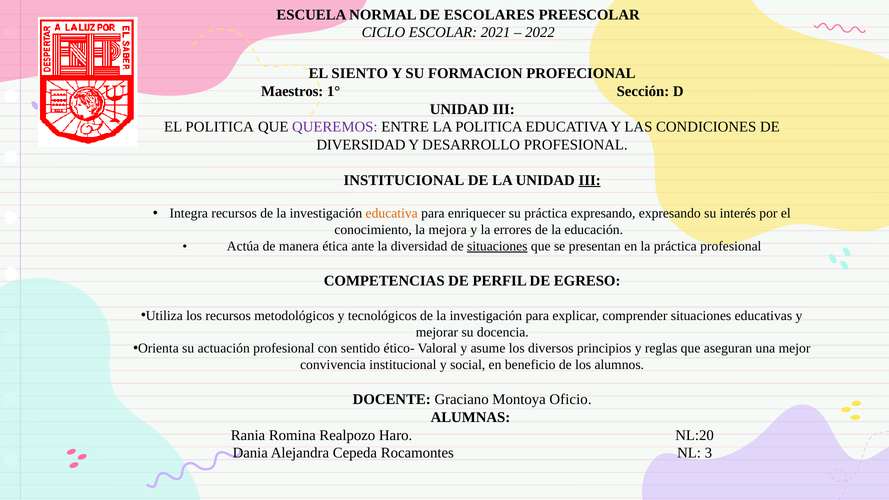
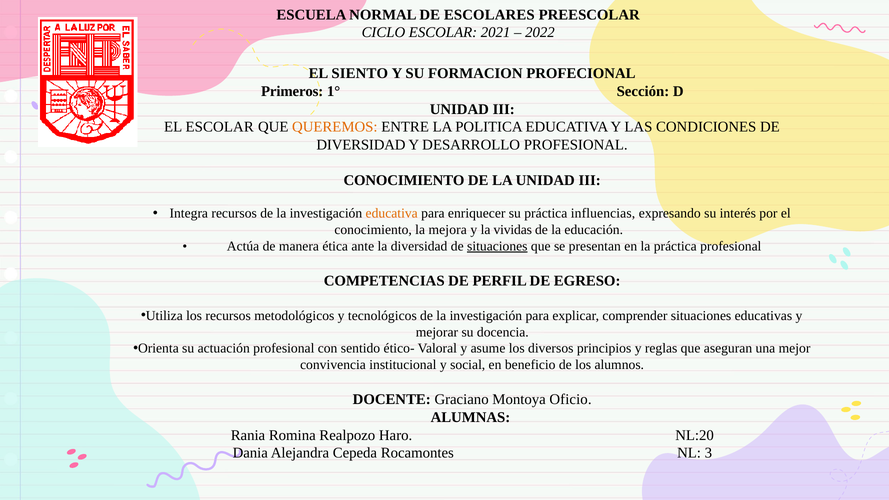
Maestros: Maestros -> Primeros
EL POLITICA: POLITICA -> ESCOLAR
QUEREMOS colour: purple -> orange
INSTITUCIONAL at (404, 180): INSTITUCIONAL -> CONOCIMIENTO
III at (590, 180) underline: present -> none
práctica expresando: expresando -> influencias
errores: errores -> vividas
